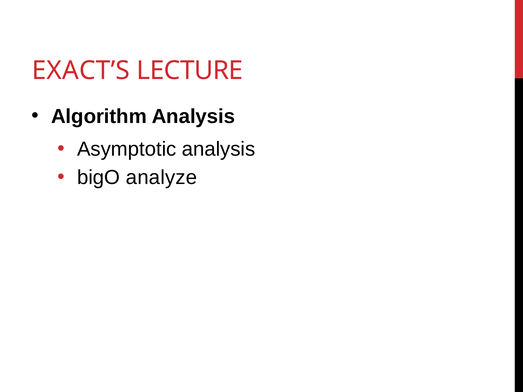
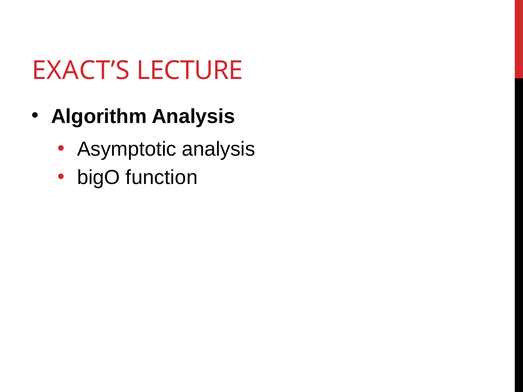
analyze: analyze -> function
